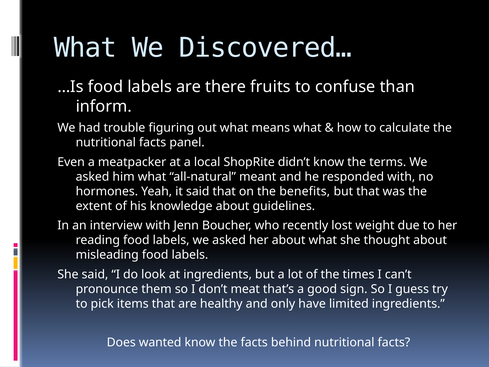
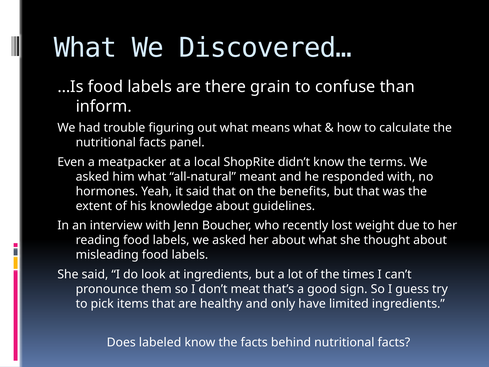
fruits: fruits -> grain
wanted: wanted -> labeled
